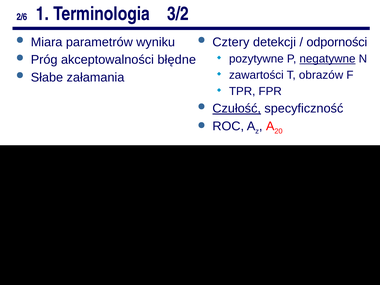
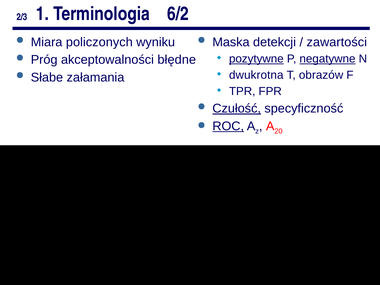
2/6: 2/6 -> 2/3
3/2: 3/2 -> 6/2
parametrów: parametrów -> policzonych
Cztery: Cztery -> Maska
odporności: odporności -> zawartości
pozytywne underline: none -> present
zawartości: zawartości -> dwukrotna
ROC underline: none -> present
